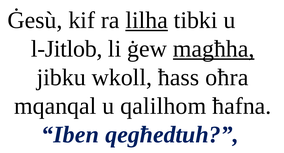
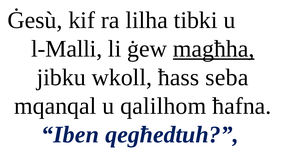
lilha underline: present -> none
l-Jitlob: l-Jitlob -> l-Malli
oħra: oħra -> seba
